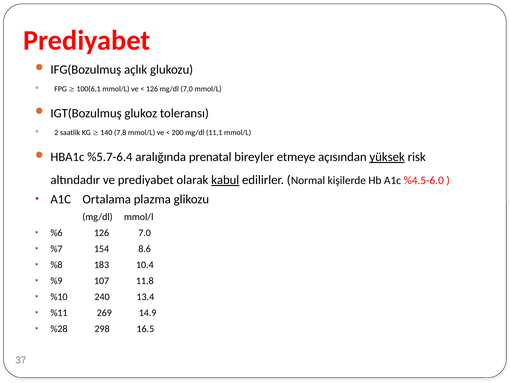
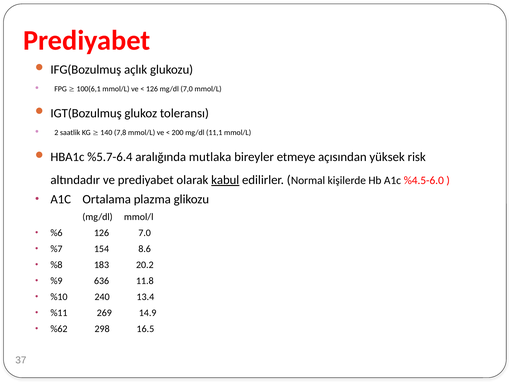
prenatal: prenatal -> mutlaka
yüksek underline: present -> none
10.4: 10.4 -> 20.2
107: 107 -> 636
%28: %28 -> %62
